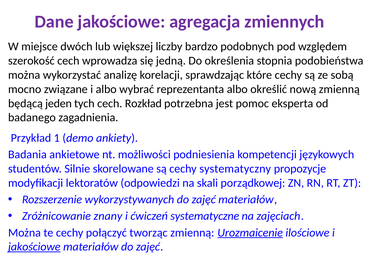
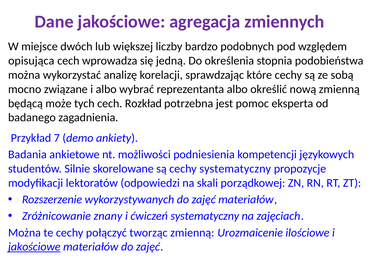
szerokość: szerokość -> opisująca
jeden: jeden -> może
1: 1 -> 7
ćwiczeń systematyczne: systematyczne -> systematyczny
Urozmaicenie underline: present -> none
